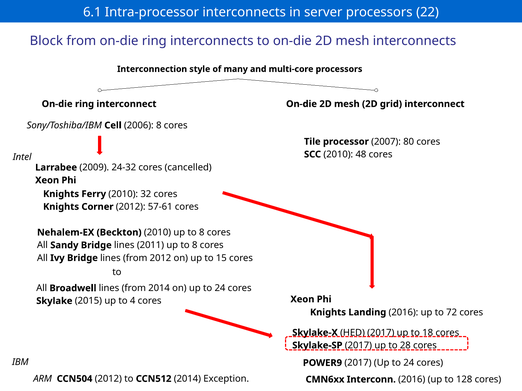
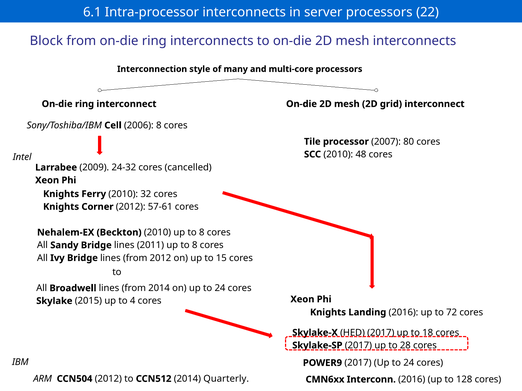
Exception: Exception -> Quarterly
